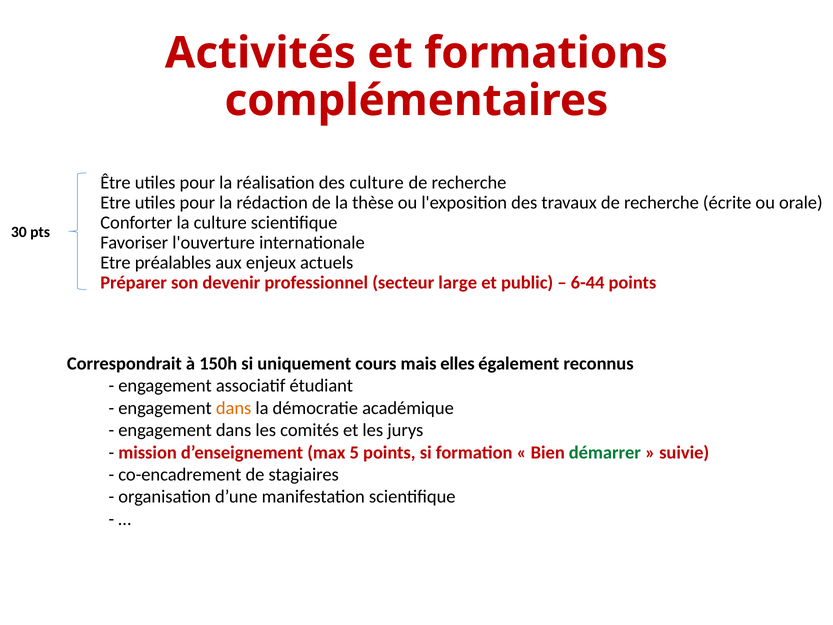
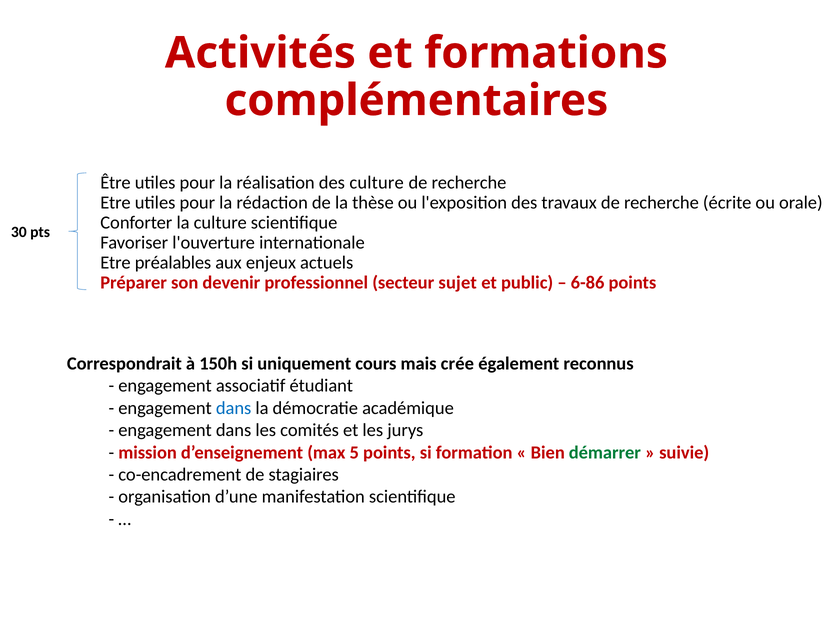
large: large -> sujet
6-44: 6-44 -> 6-86
elles: elles -> crée
dans at (234, 408) colour: orange -> blue
